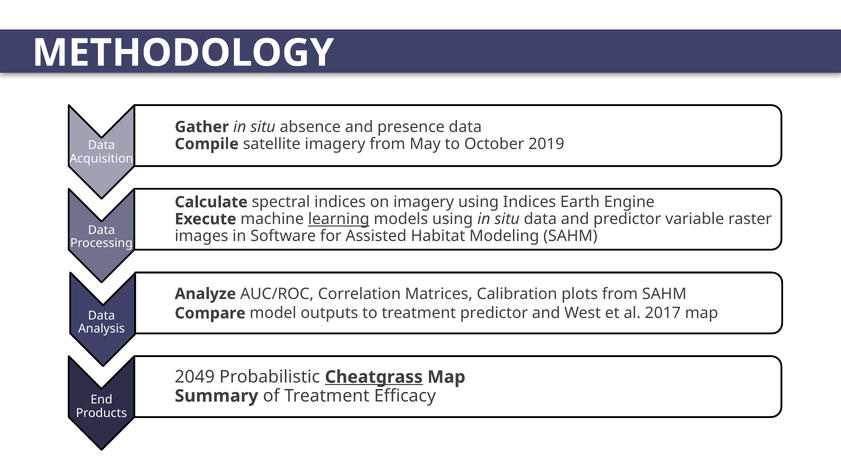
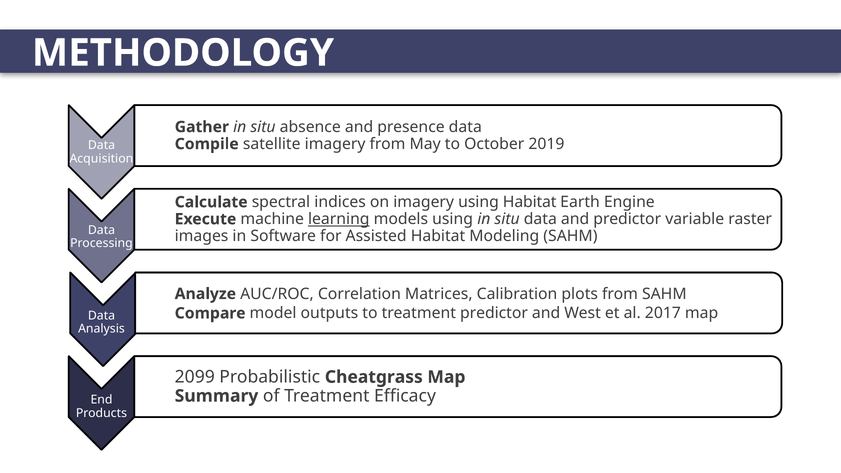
using Indices: Indices -> Habitat
2049: 2049 -> 2099
Cheatgrass underline: present -> none
